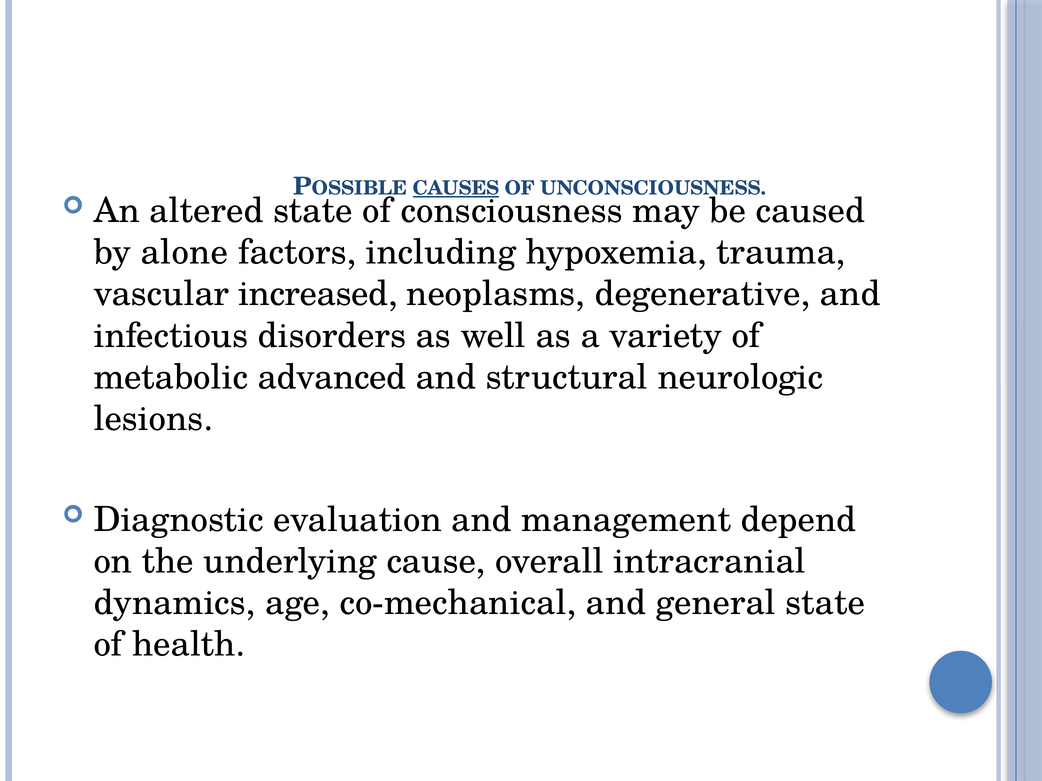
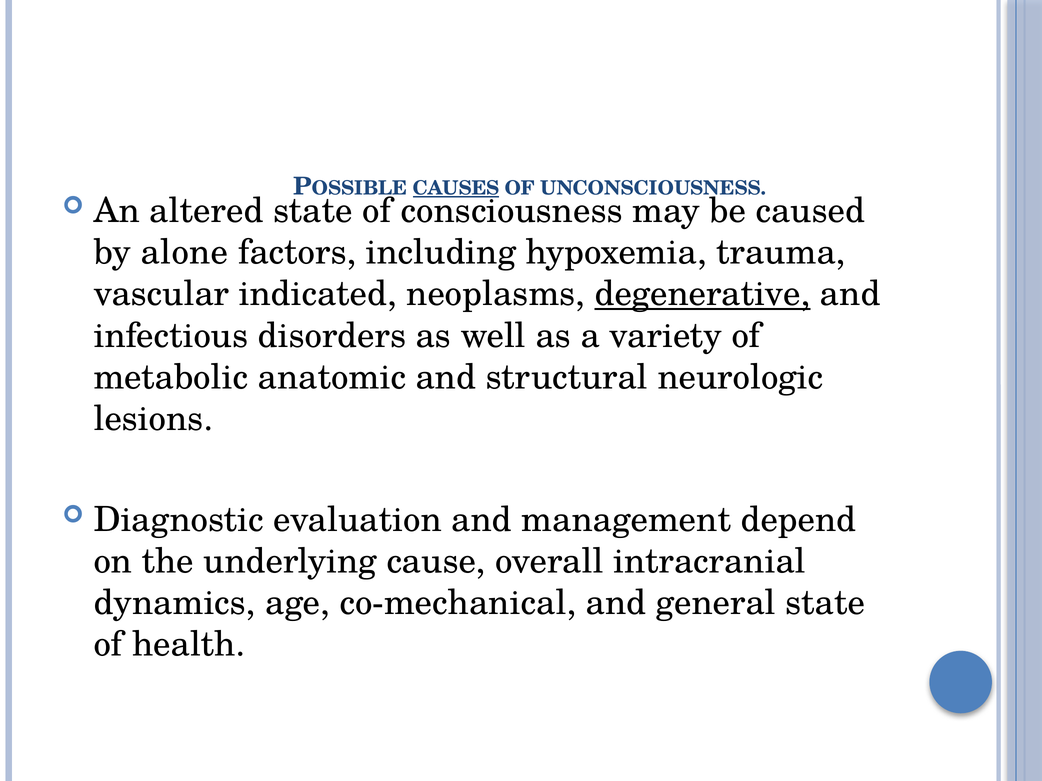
increased: increased -> indicated
degenerative underline: none -> present
advanced: advanced -> anatomic
